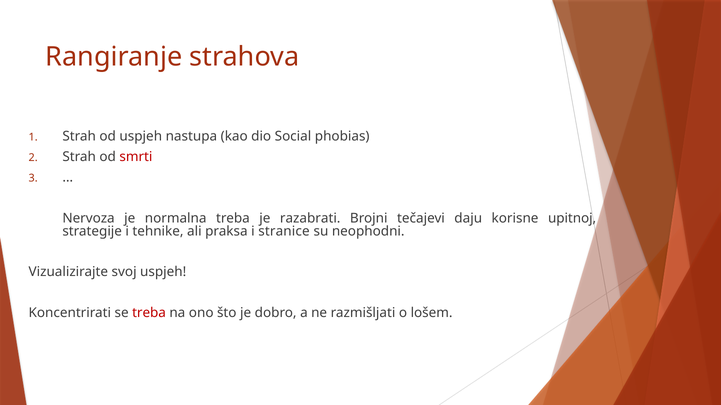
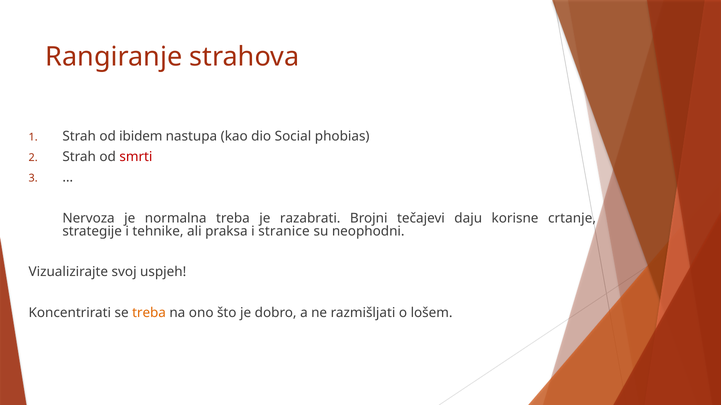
od uspjeh: uspjeh -> ibidem
upitnoj: upitnoj -> crtanje
treba at (149, 313) colour: red -> orange
